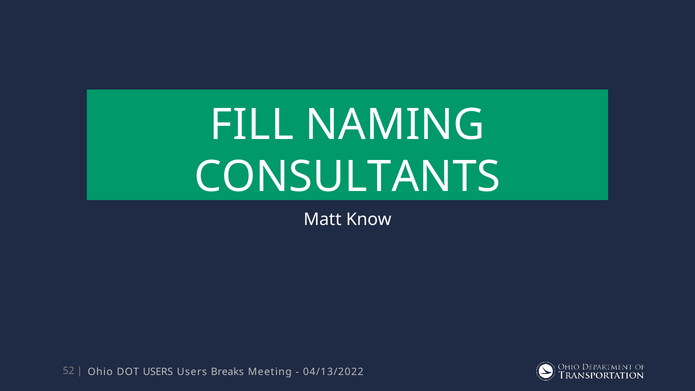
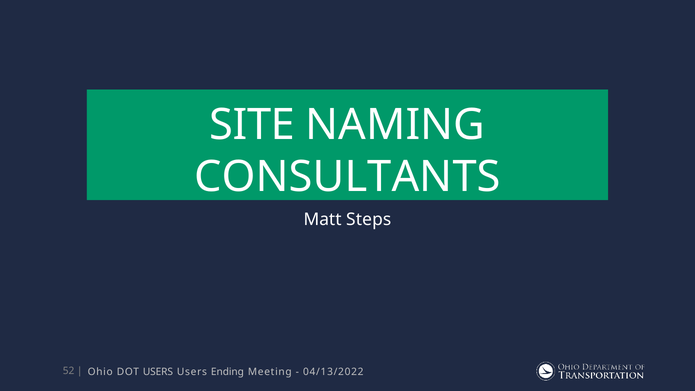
FILL: FILL -> SITE
Know: Know -> Steps
Breaks: Breaks -> Ending
